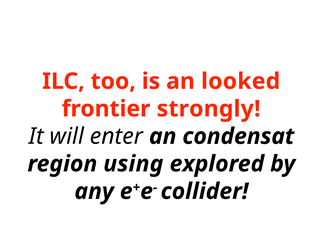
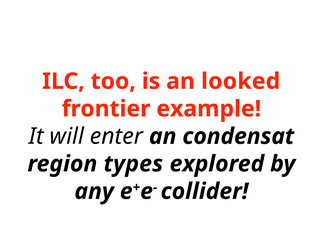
strongly: strongly -> example
using: using -> types
